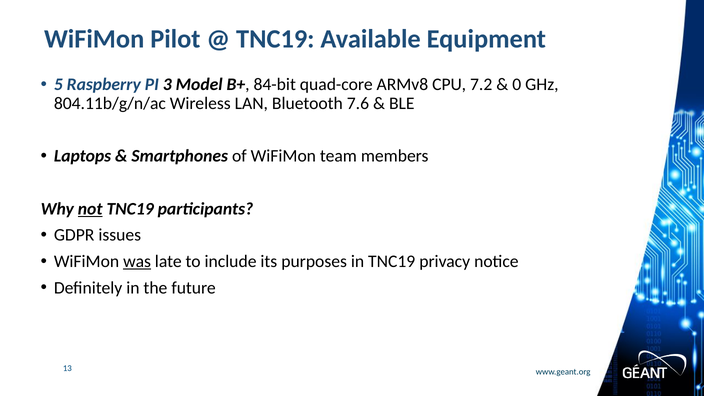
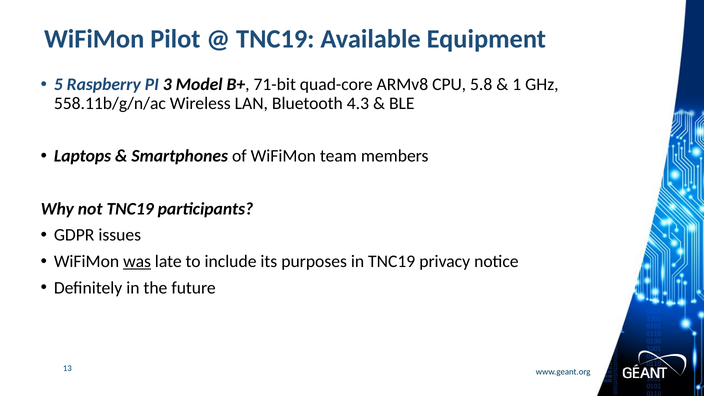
84-bit: 84-bit -> 71-bit
7.2: 7.2 -> 5.8
0: 0 -> 1
804.11b/g/n/ac: 804.11b/g/n/ac -> 558.11b/g/n/ac
7.6: 7.6 -> 4.3
not underline: present -> none
